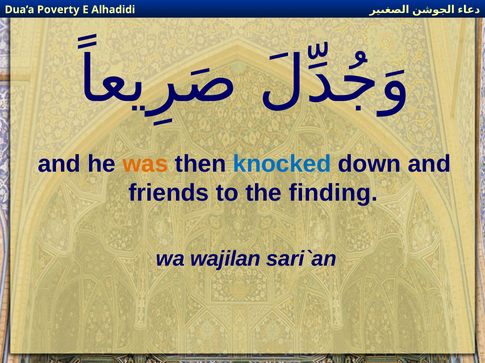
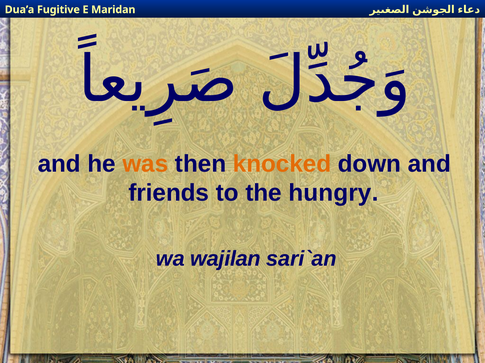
Poverty: Poverty -> Fugitive
Alhadidi: Alhadidi -> Maridan
knocked colour: blue -> orange
finding: finding -> hungry
